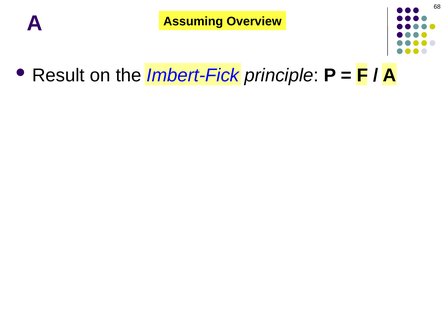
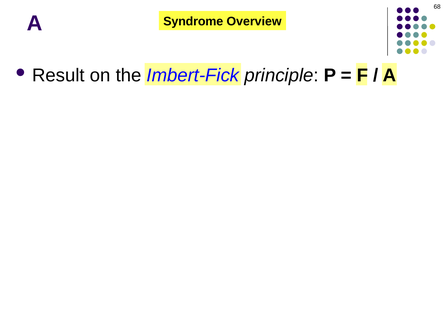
Assuming: Assuming -> Syndrome
